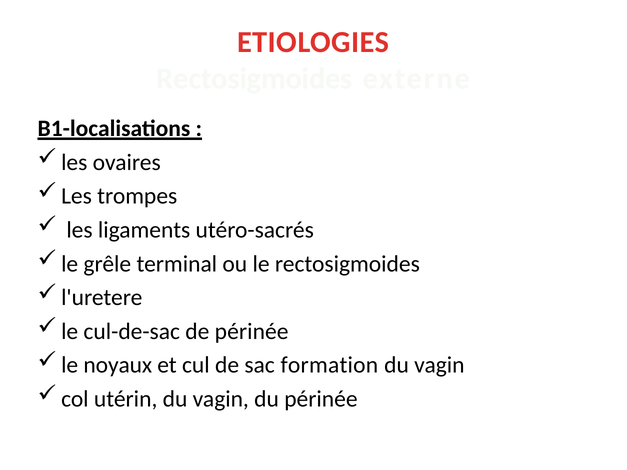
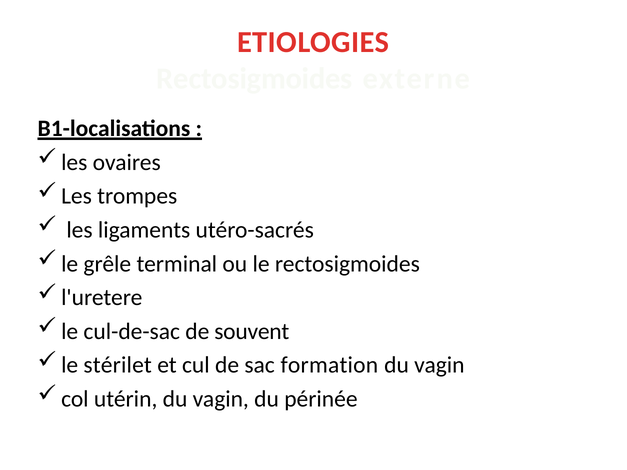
de périnée: périnée -> souvent
noyaux: noyaux -> stérilet
